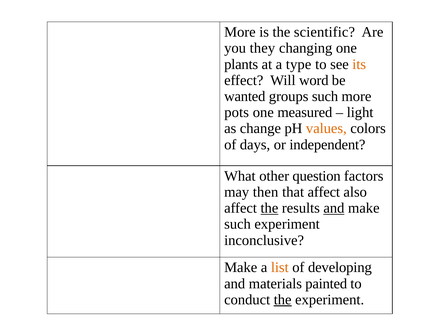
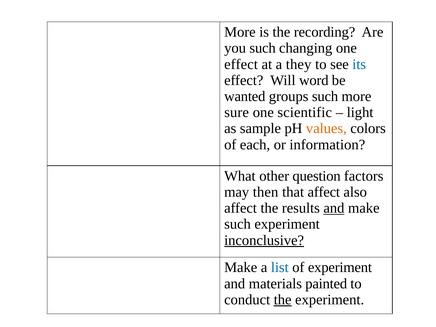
scientific: scientific -> recording
you they: they -> such
plants at (241, 64): plants -> effect
type: type -> they
its colour: orange -> blue
pots: pots -> sure
measured: measured -> scientific
change: change -> sample
days: days -> each
independent: independent -> information
the at (269, 208) underline: present -> none
inconclusive underline: none -> present
list colour: orange -> blue
of developing: developing -> experiment
